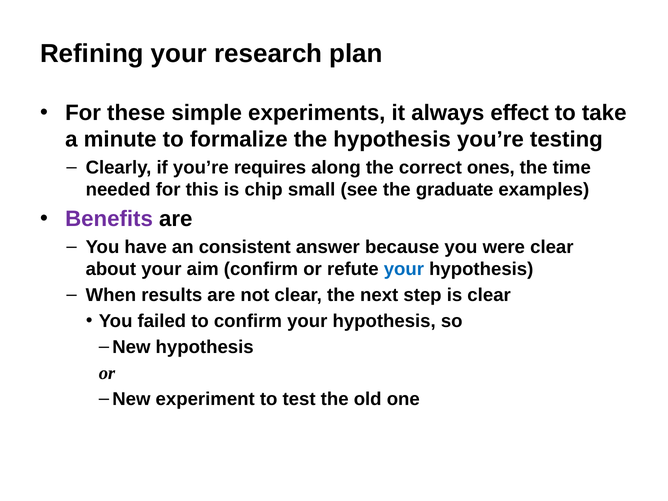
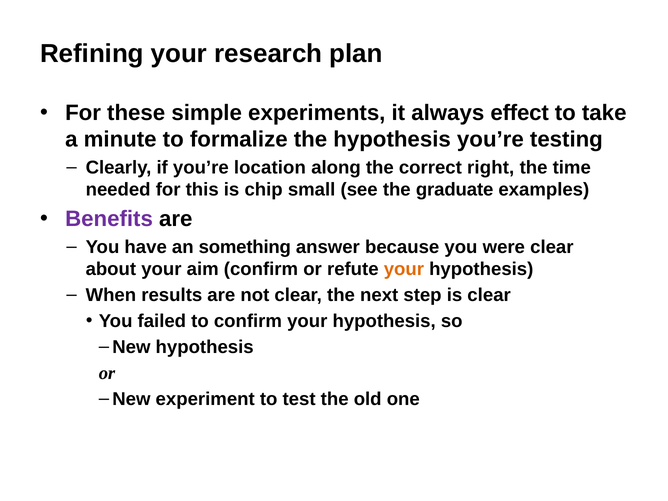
requires: requires -> location
ones: ones -> right
consistent: consistent -> something
your at (404, 269) colour: blue -> orange
